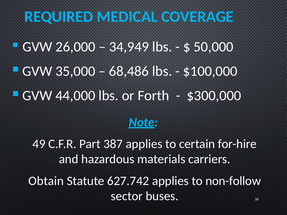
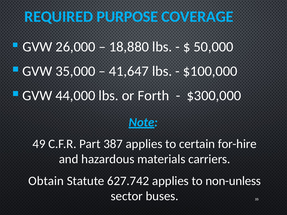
MEDICAL: MEDICAL -> PURPOSE
34,949: 34,949 -> 18,880
68,486: 68,486 -> 41,647
non-follow: non-follow -> non-unless
